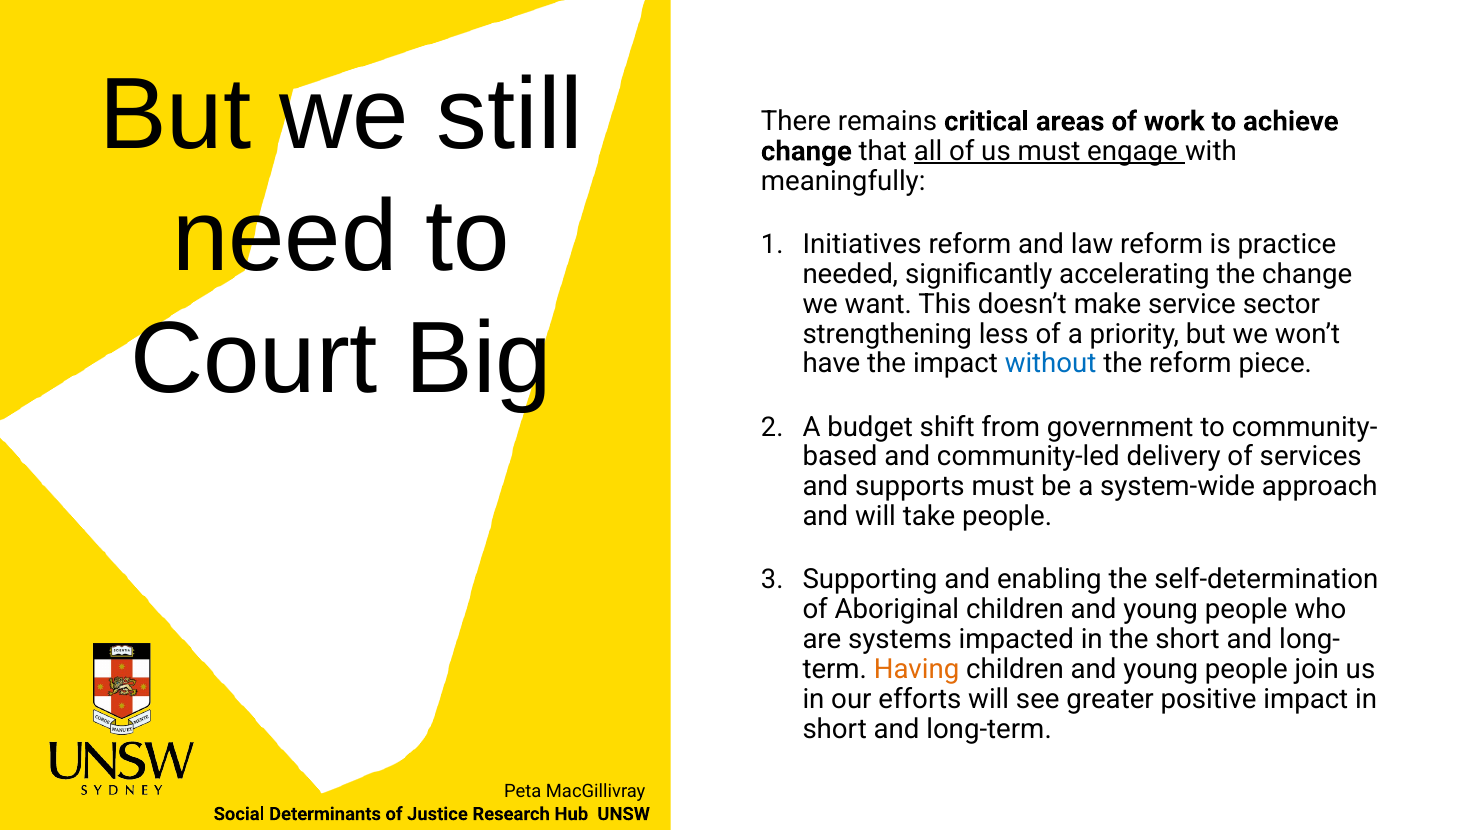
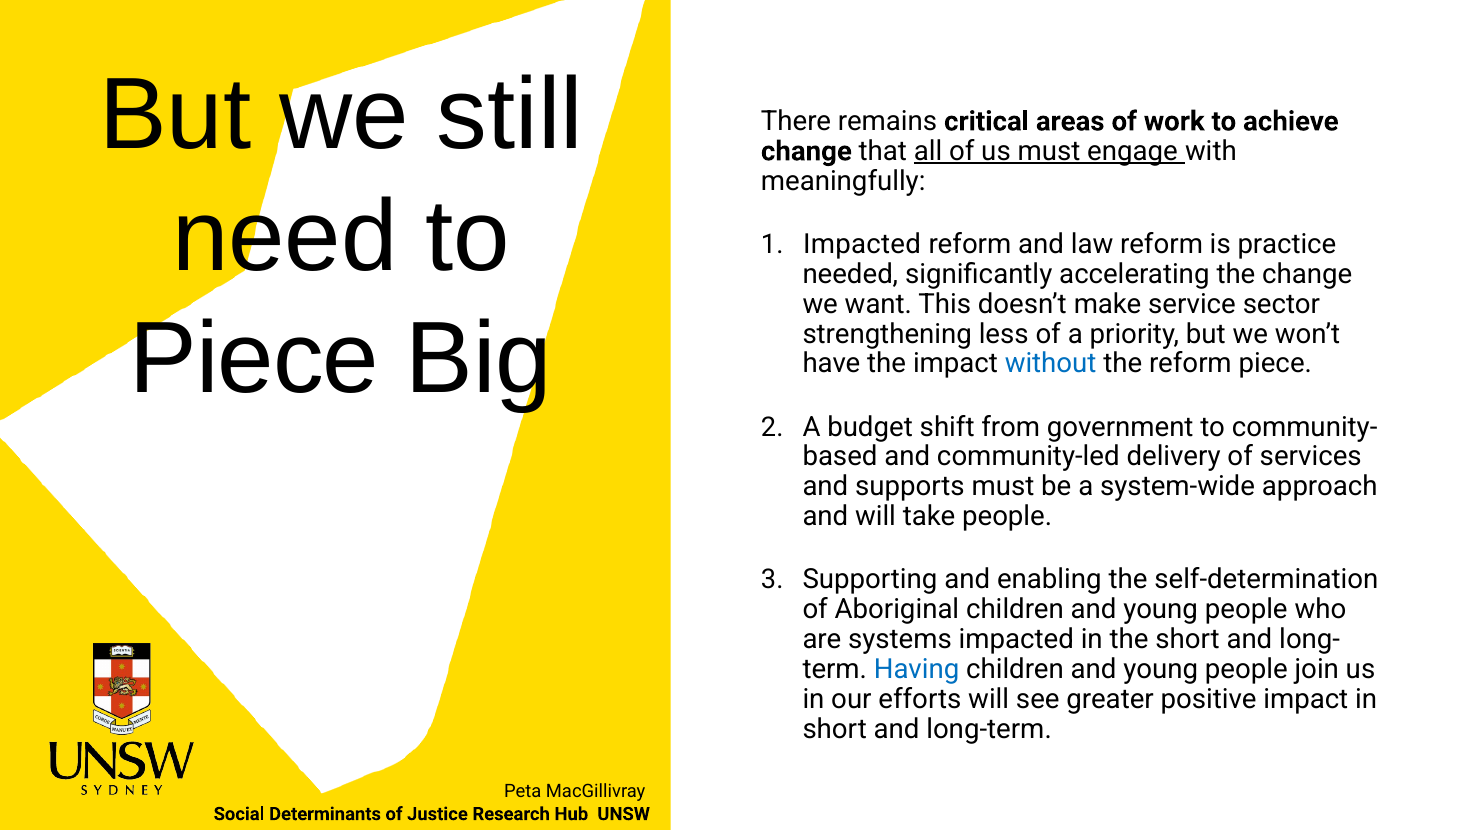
Initiatives at (862, 244): Initiatives -> Impacted
Court at (254, 359): Court -> Piece
Having colour: orange -> blue
